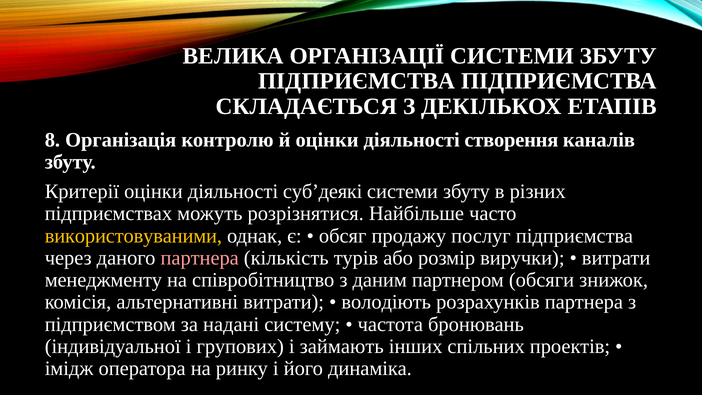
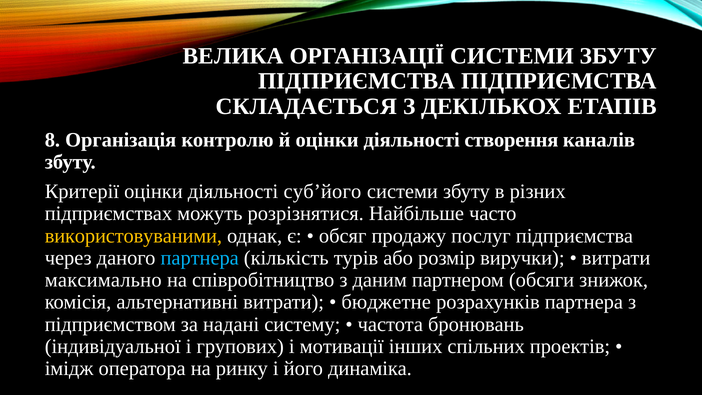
суб’деякі: суб’деякі -> суб’його
партнера at (200, 258) colour: pink -> light blue
менеджменту: менеджменту -> максимально
володіють: володіють -> бюджетне
займають: займають -> мотивації
